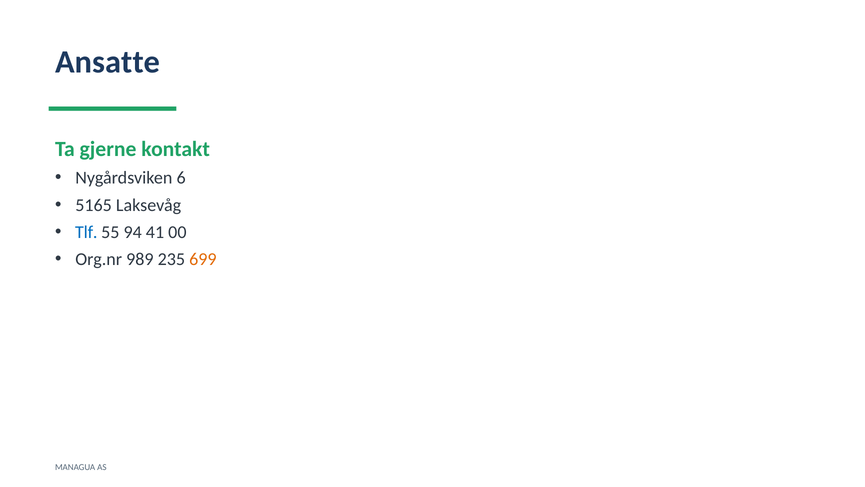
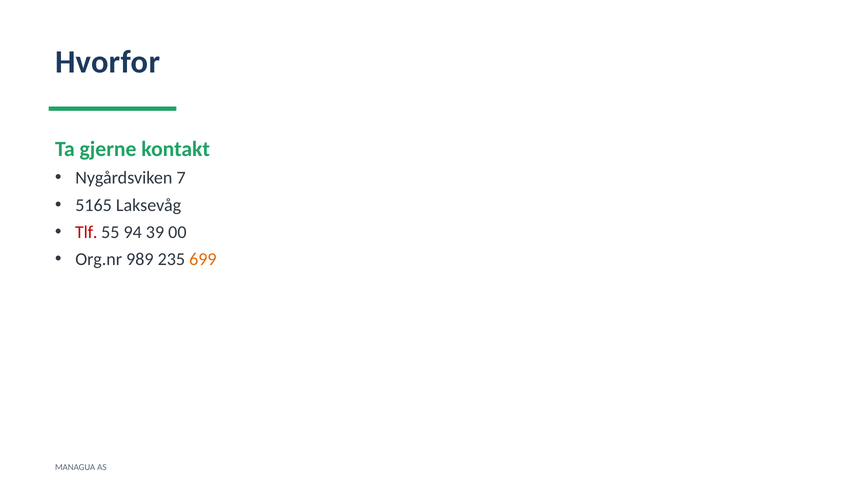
Ansatte: Ansatte -> Hvorfor
6: 6 -> 7
Tlf colour: blue -> red
41: 41 -> 39
